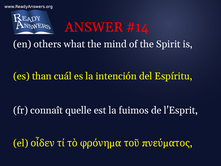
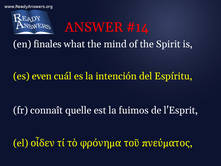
others: others -> finales
than: than -> even
